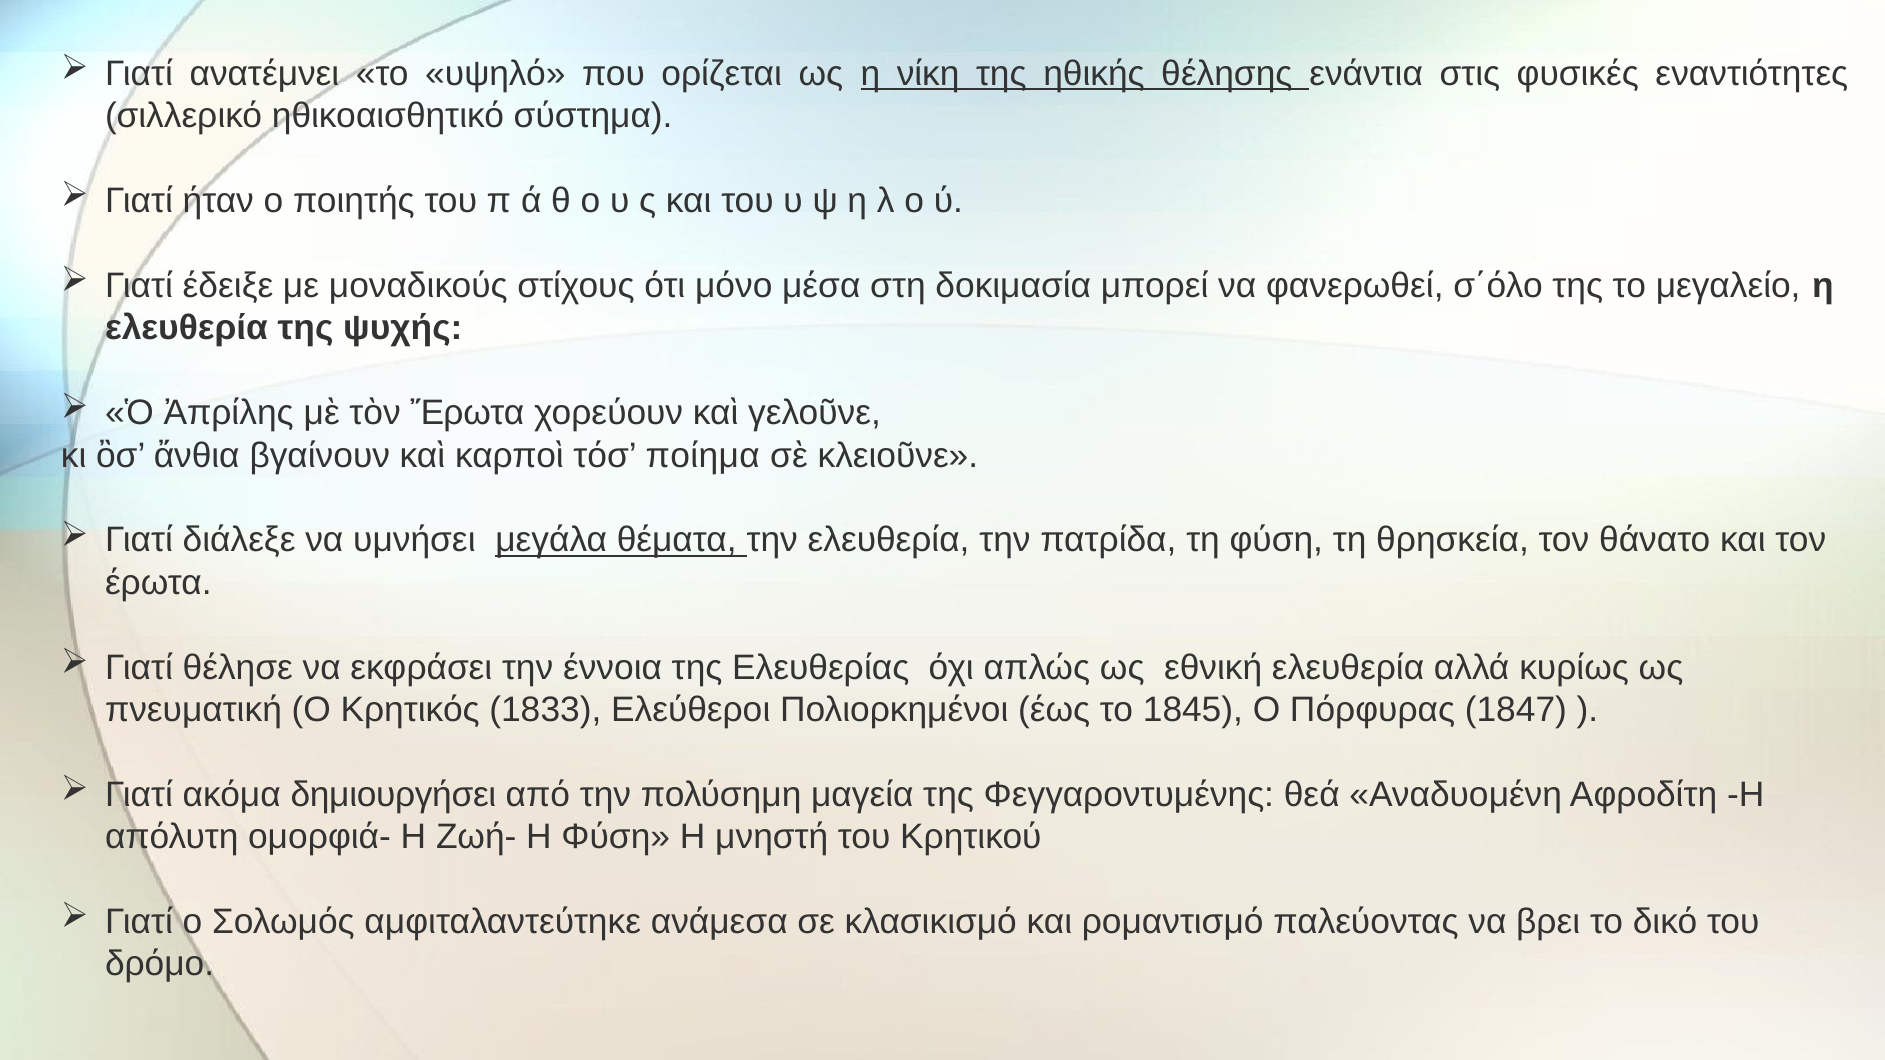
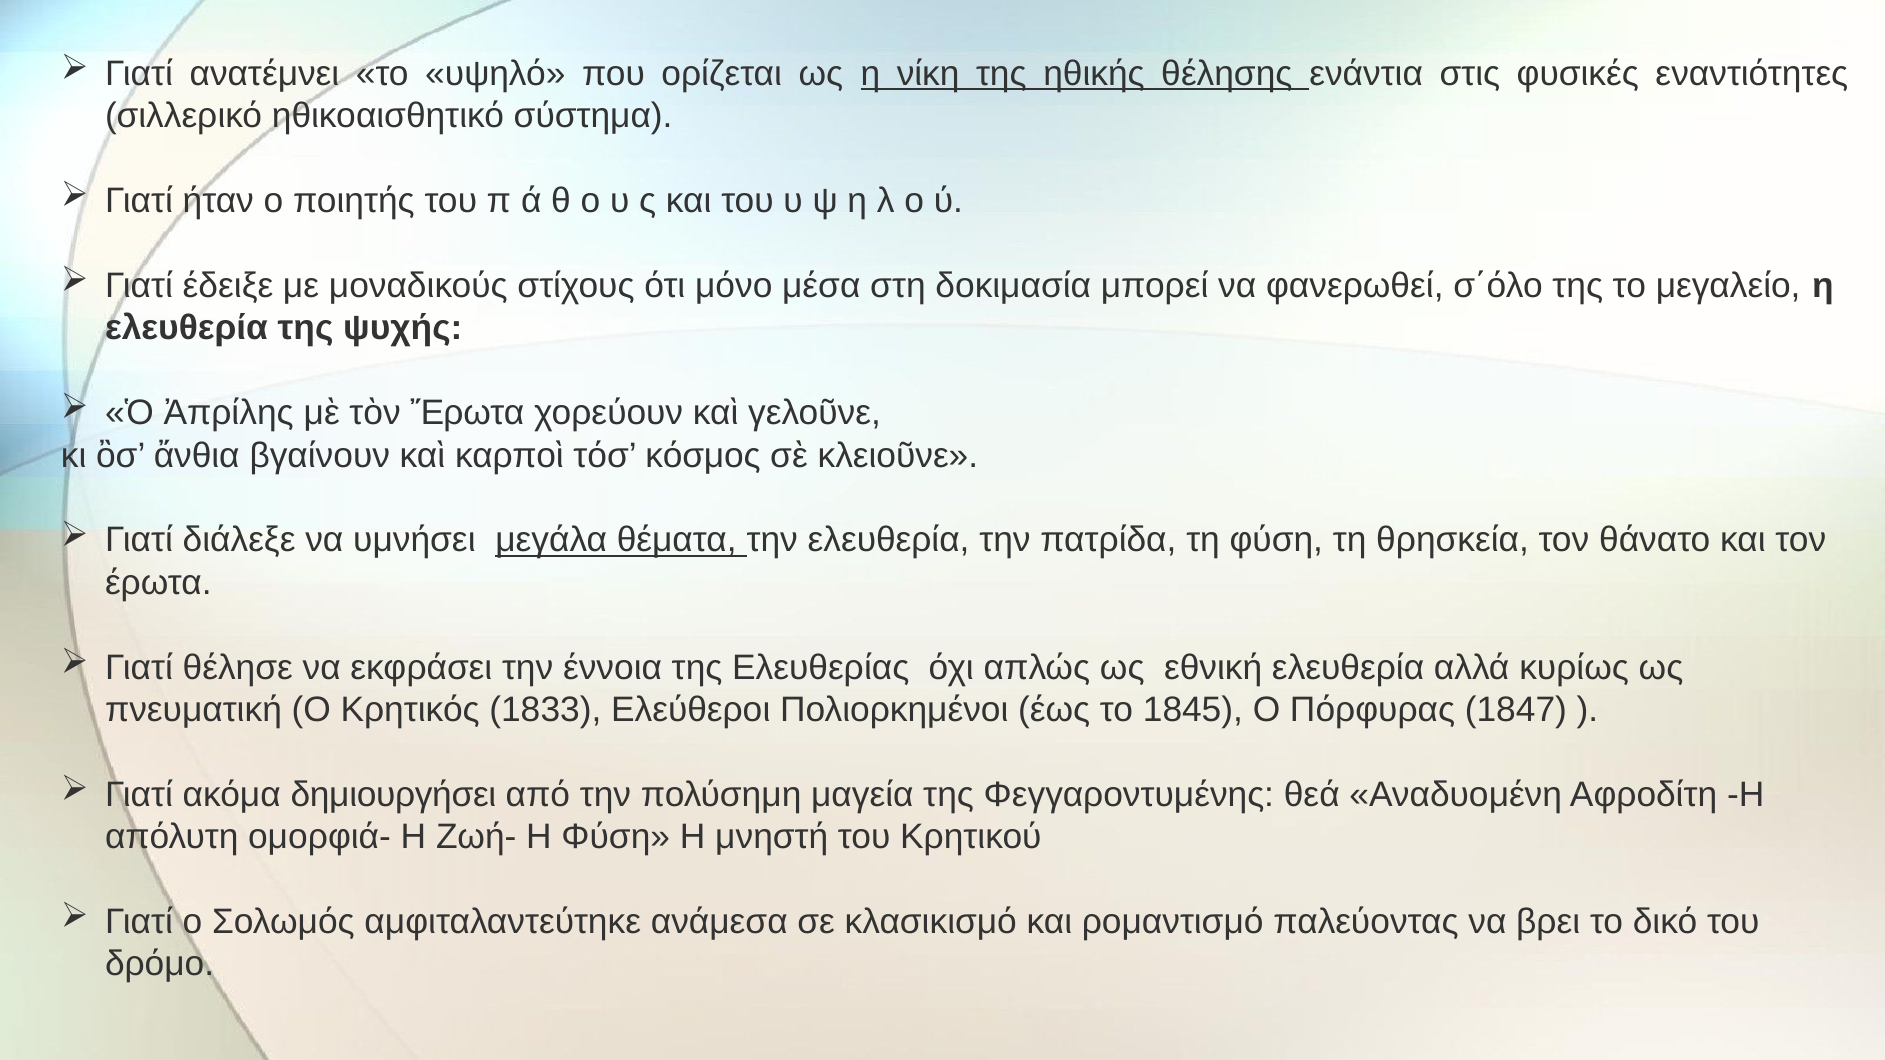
ποίημα: ποίημα -> κόσμος
